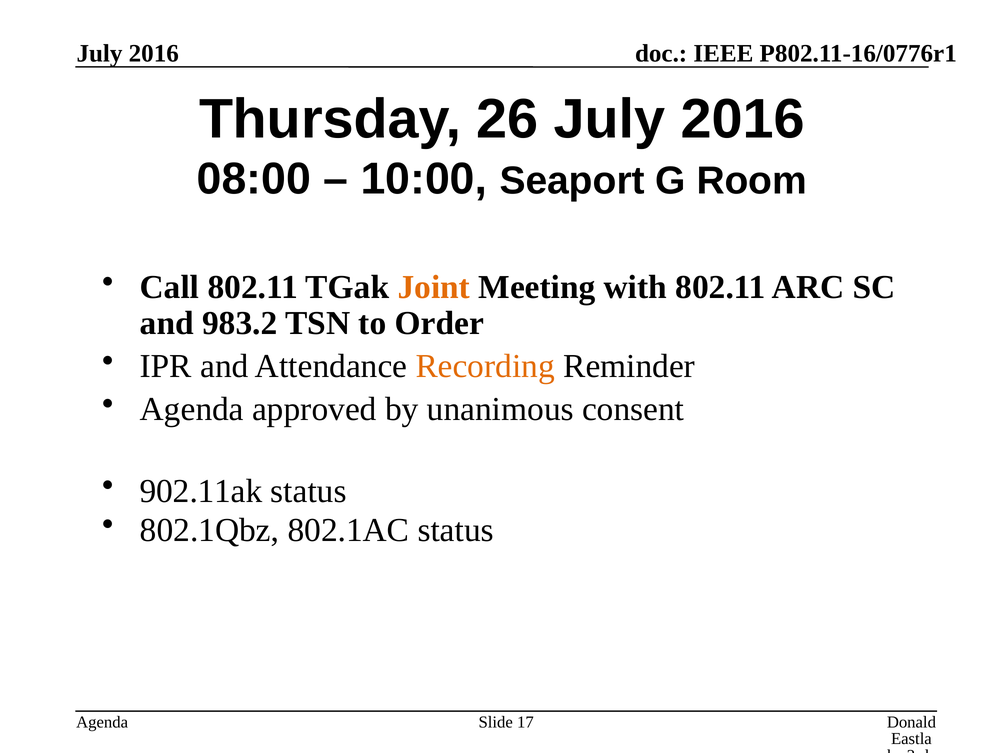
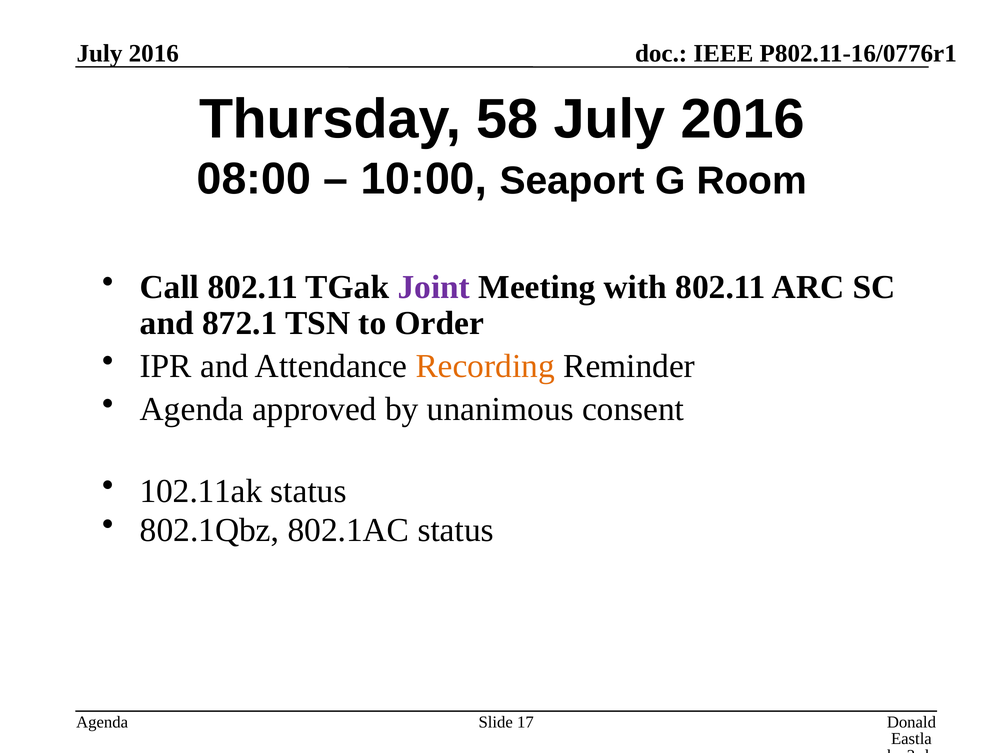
26: 26 -> 58
Joint colour: orange -> purple
983.2: 983.2 -> 872.1
902.11ak: 902.11ak -> 102.11ak
